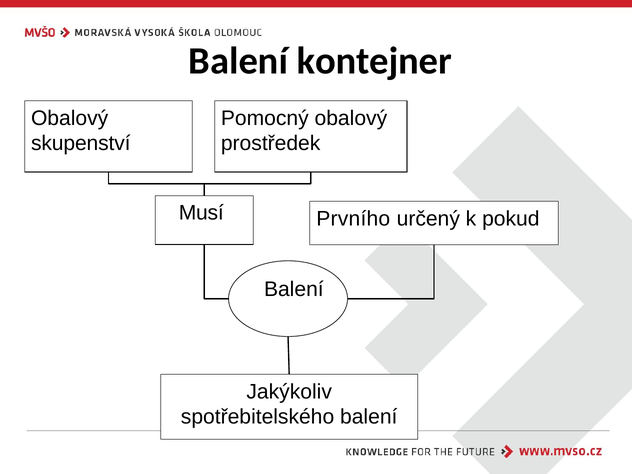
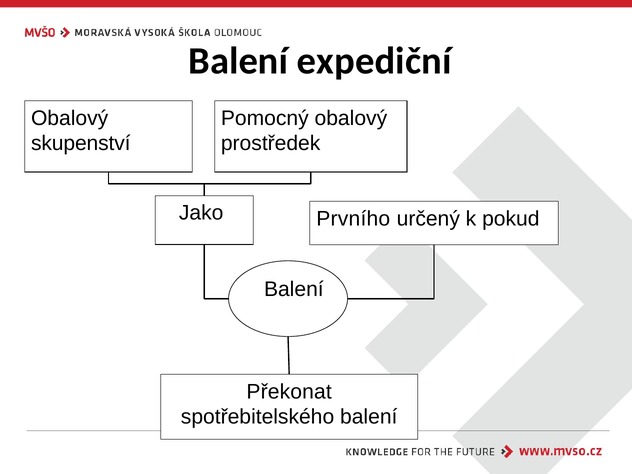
kontejner: kontejner -> expediční
Musí: Musí -> Jako
Jakýkoliv: Jakýkoliv -> Překonat
